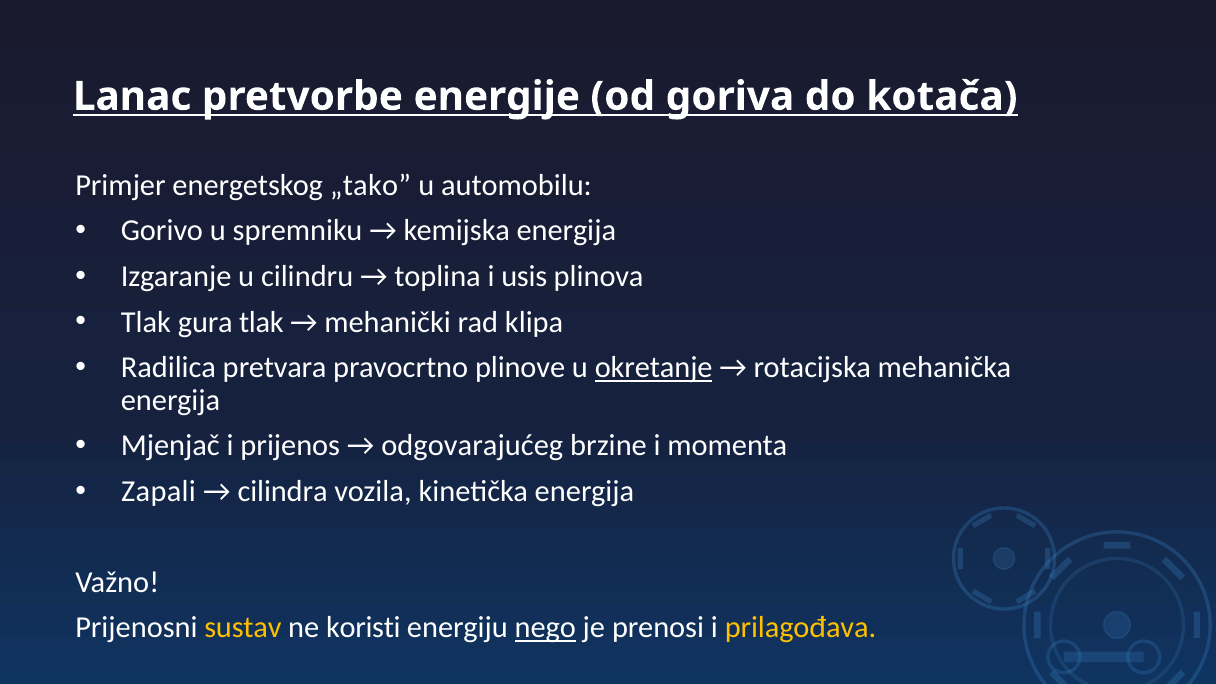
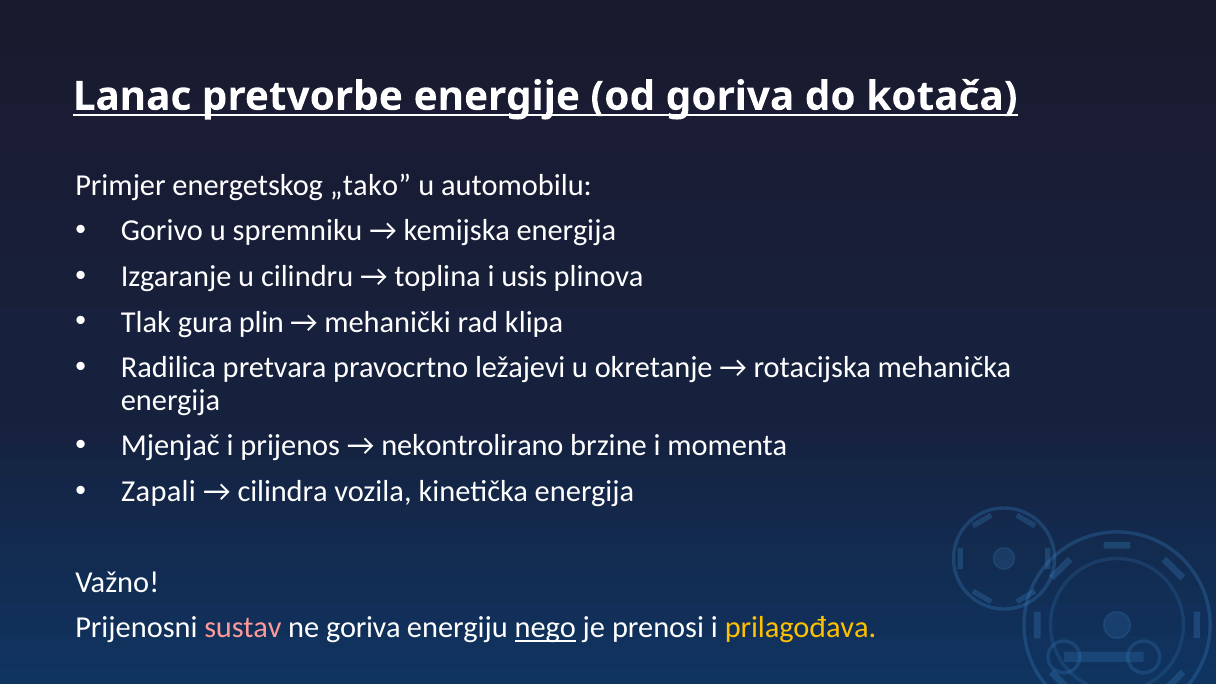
gura tlak: tlak -> plin
plinove: plinove -> ležajevi
okretanje underline: present -> none
odgovarajućeg: odgovarajućeg -> nekontrolirano
sustav colour: yellow -> pink
ne koristi: koristi -> goriva
